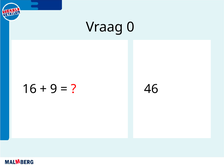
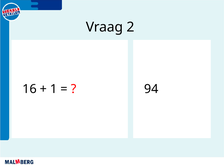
0: 0 -> 2
9: 9 -> 1
46: 46 -> 94
